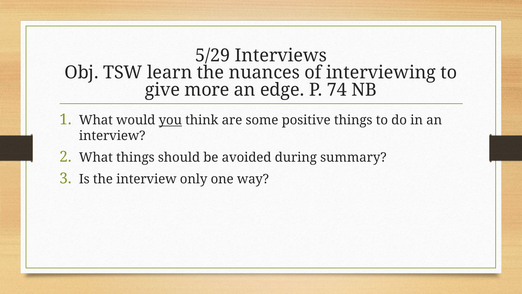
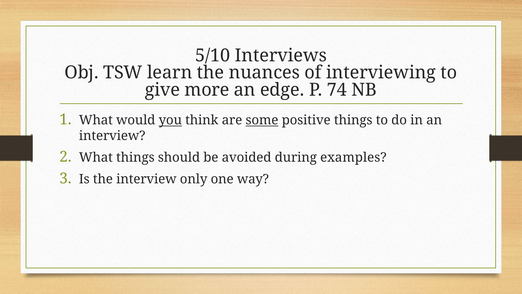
5/29: 5/29 -> 5/10
some underline: none -> present
summary: summary -> examples
